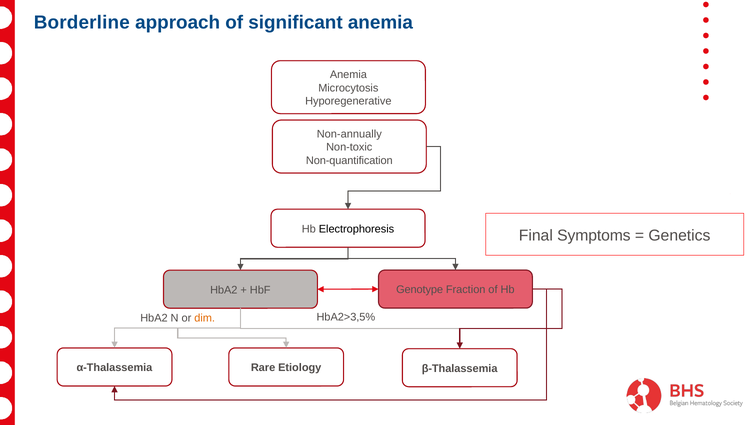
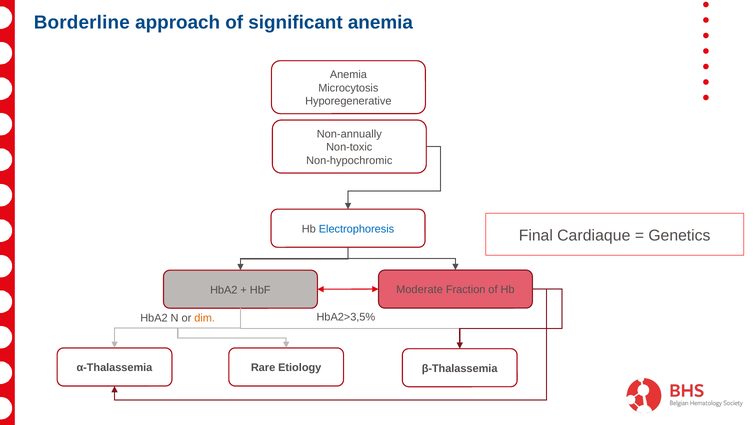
Non-quantification: Non-quantification -> Non-hypochromic
Electrophoresis colour: black -> blue
Symptoms: Symptoms -> Cardiaque
Genotype: Genotype -> Moderate
